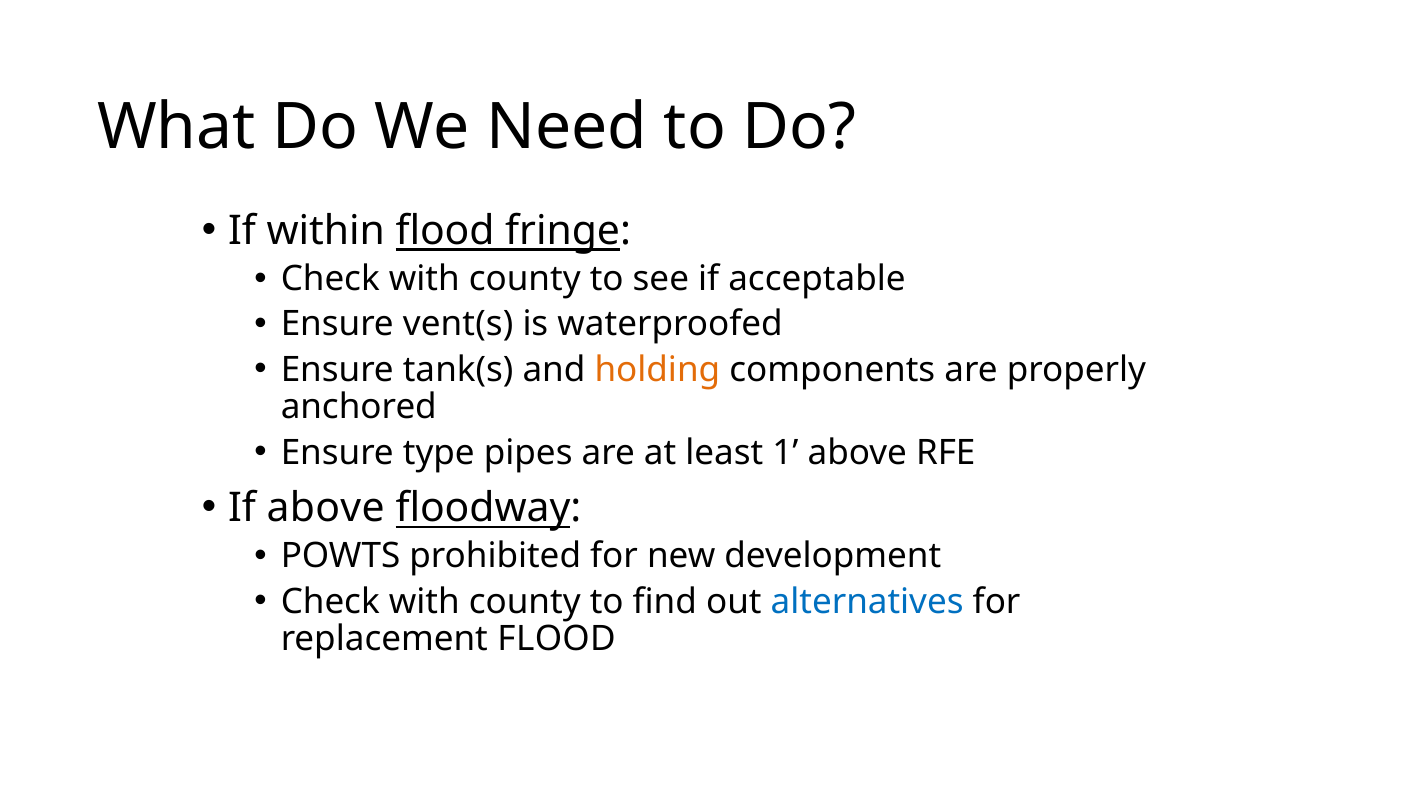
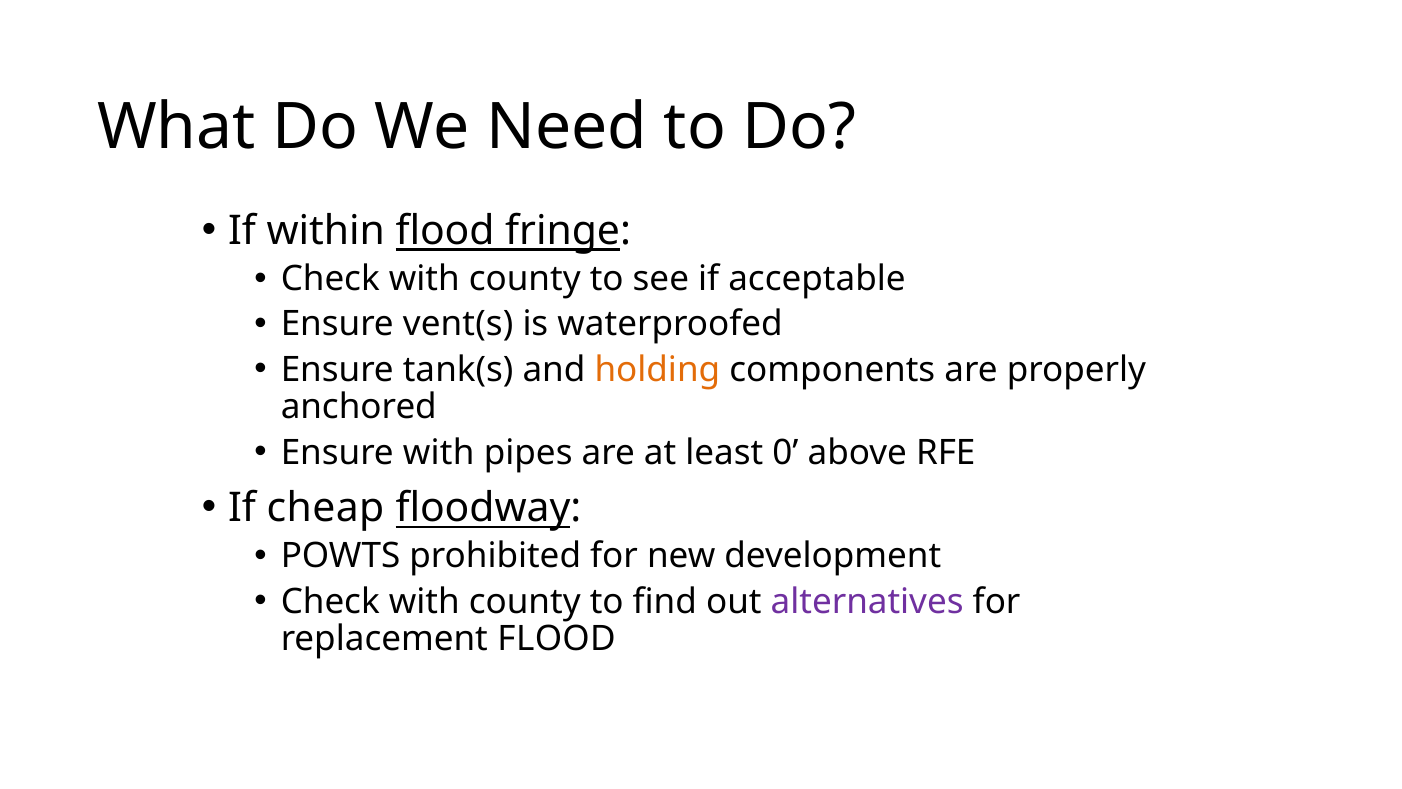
Ensure type: type -> with
1: 1 -> 0
If above: above -> cheap
alternatives colour: blue -> purple
